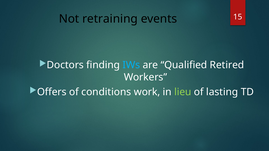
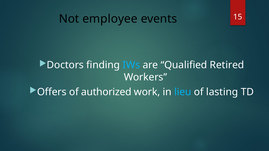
retraining: retraining -> employee
conditions: conditions -> authorized
lieu colour: light green -> light blue
